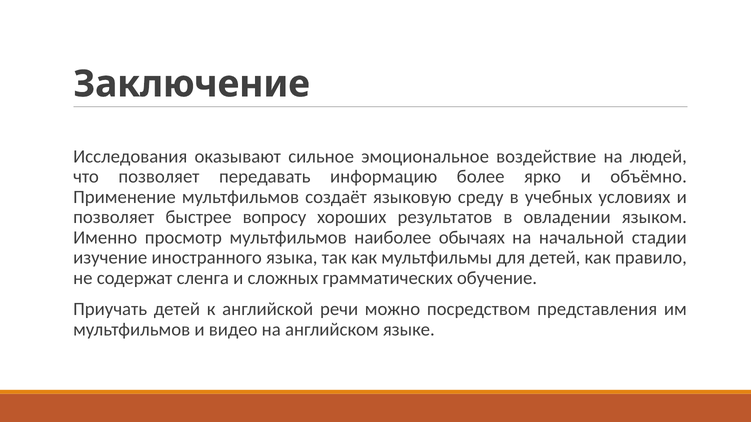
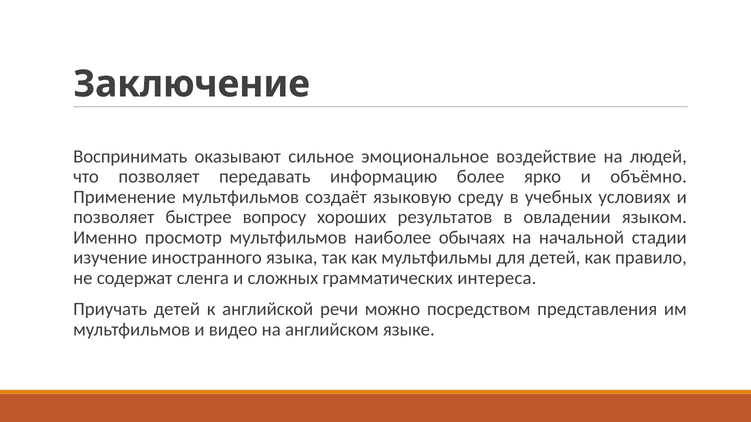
Исследования: Исследования -> Воспринимать
обучение: обучение -> интереса
